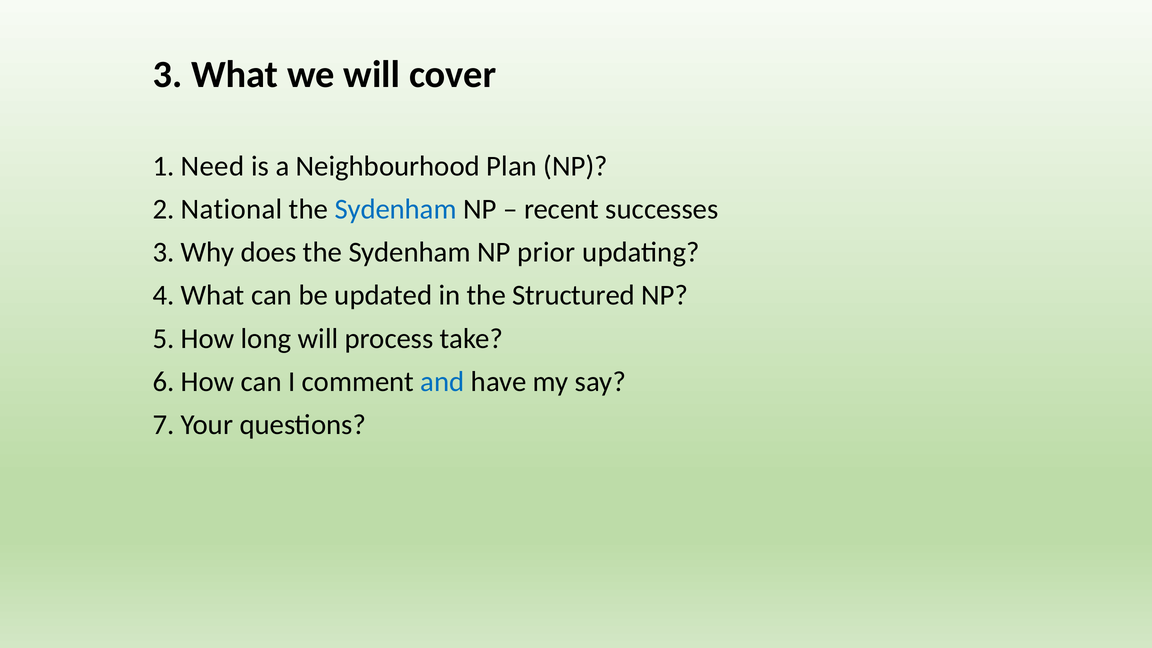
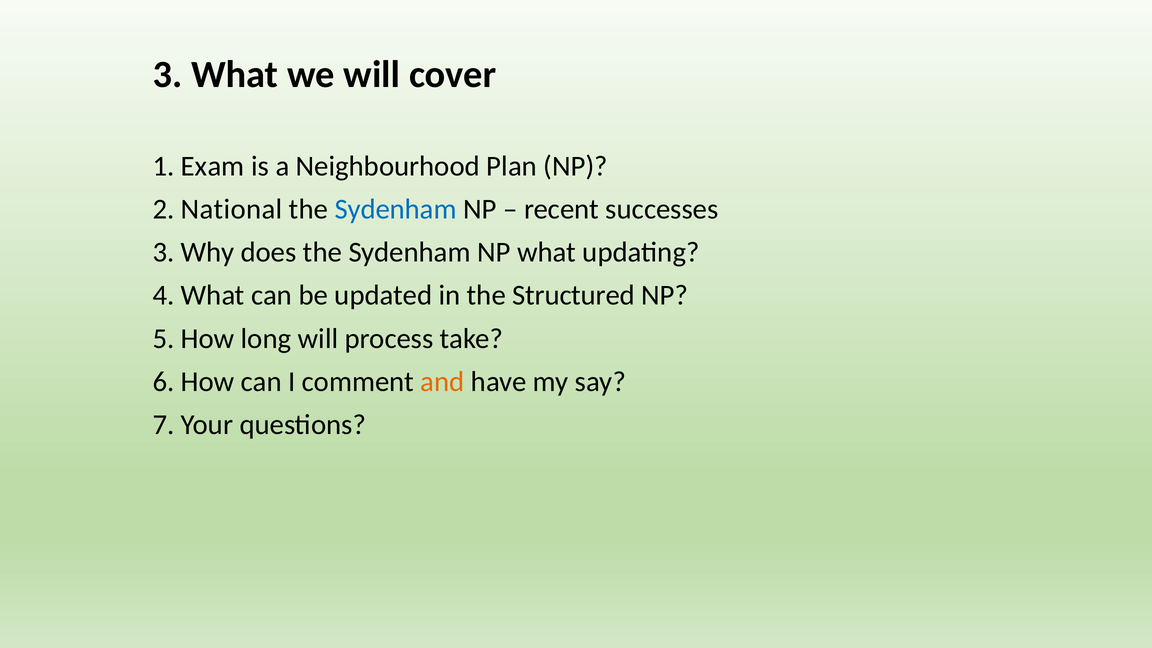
Need: Need -> Exam
NP prior: prior -> what
and colour: blue -> orange
